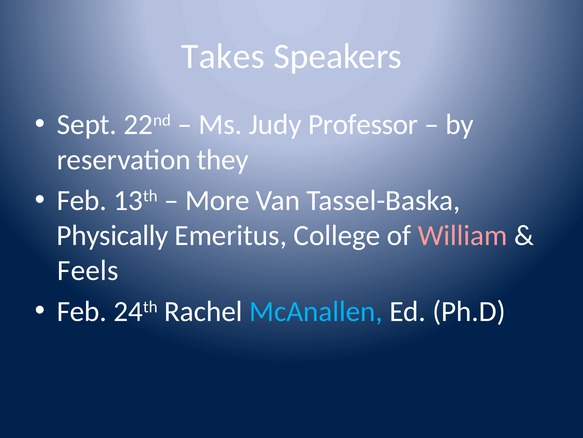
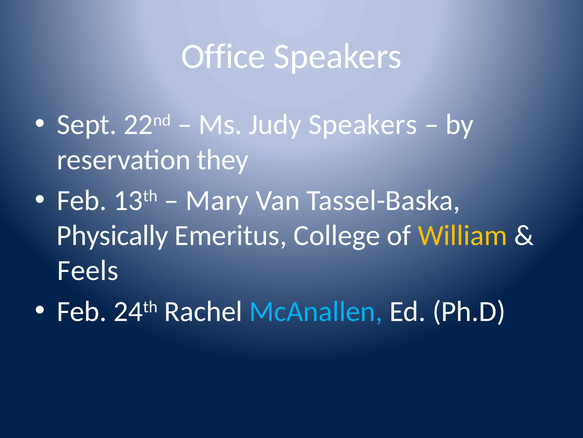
Takes: Takes -> Office
Judy Professor: Professor -> Speakers
More: More -> Mary
William colour: pink -> yellow
